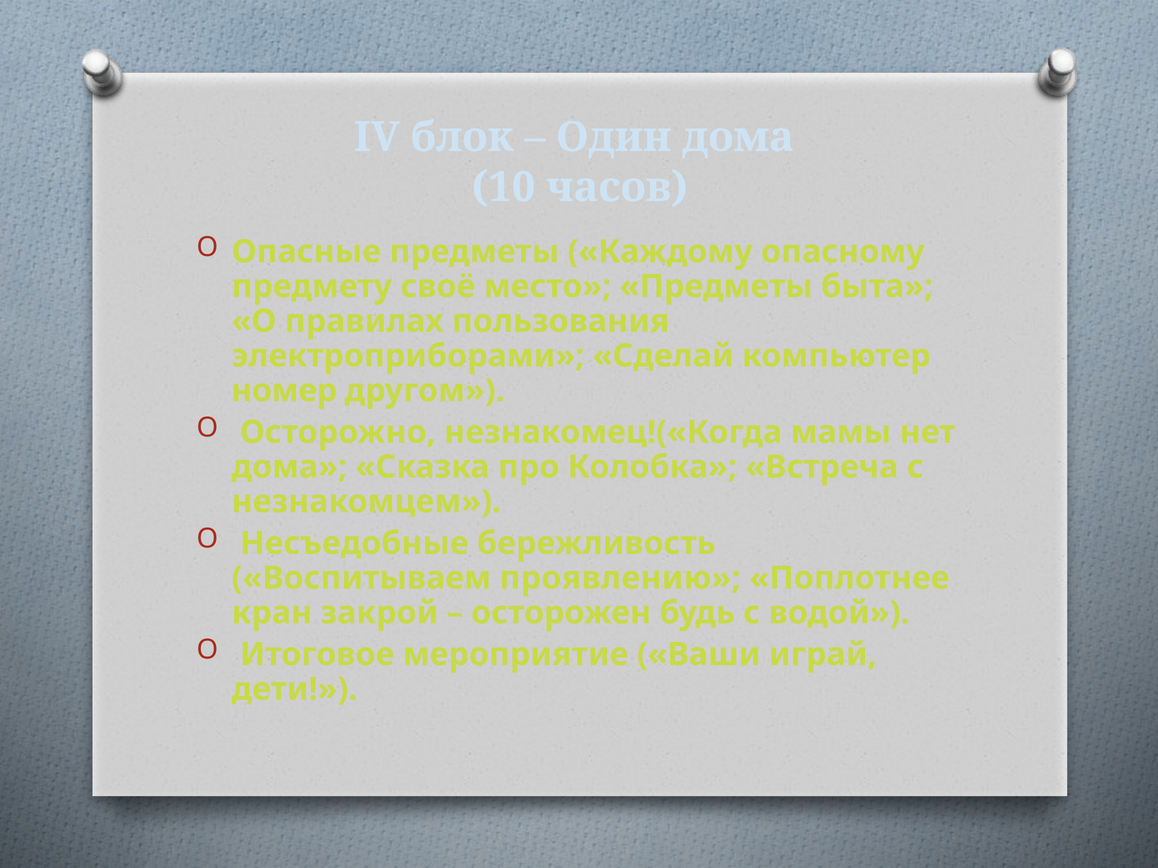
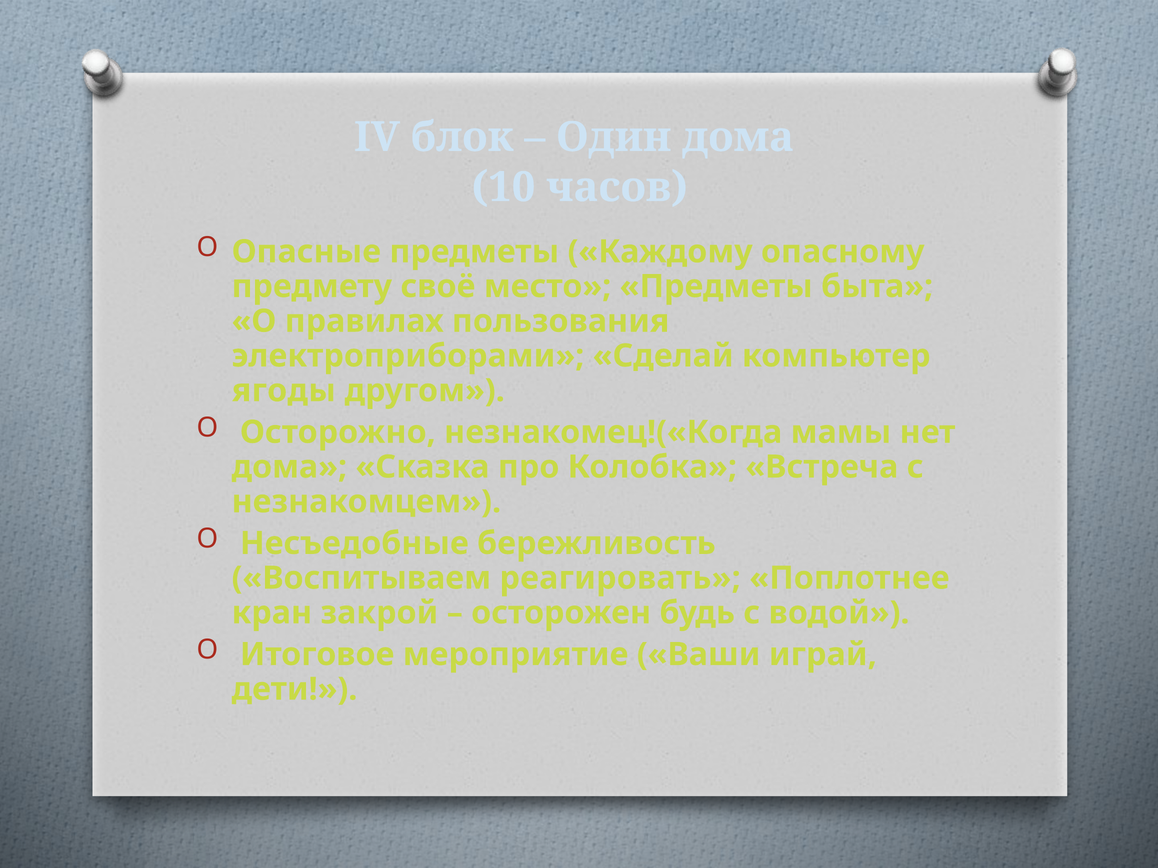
номер: номер -> ягоды
проявлению: проявлению -> реагировать
